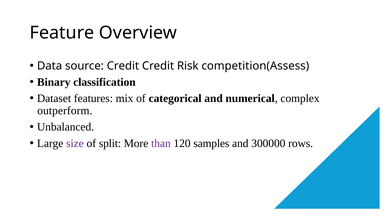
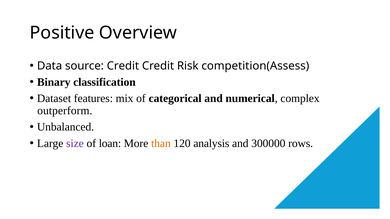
Feature: Feature -> Positive
split: split -> loan
than colour: purple -> orange
samples: samples -> analysis
